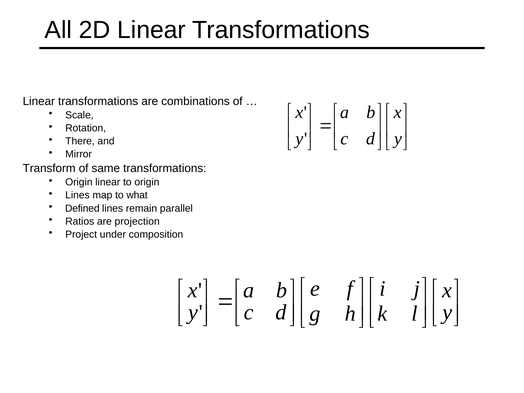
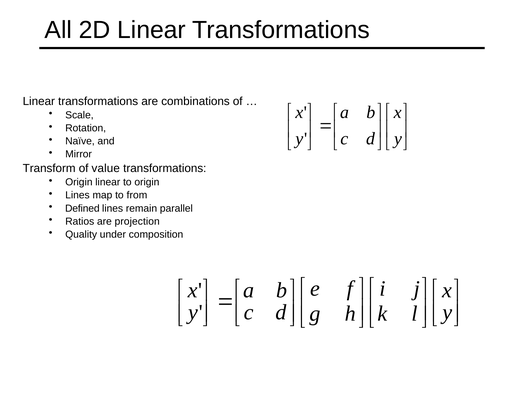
There: There -> Naïve
same: same -> value
what: what -> from
Project: Project -> Quality
